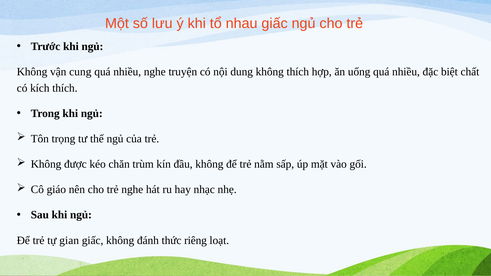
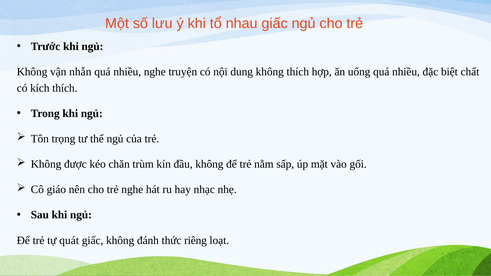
cung: cung -> nhẵn
gian: gian -> quát
